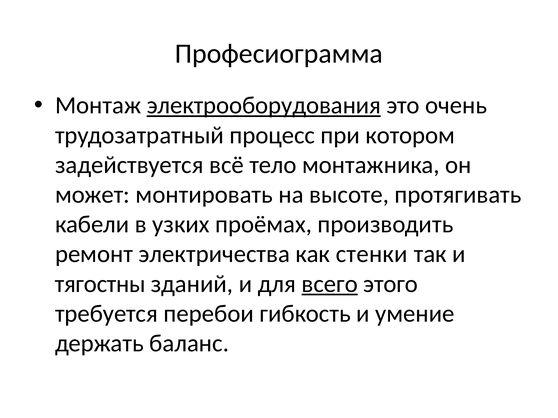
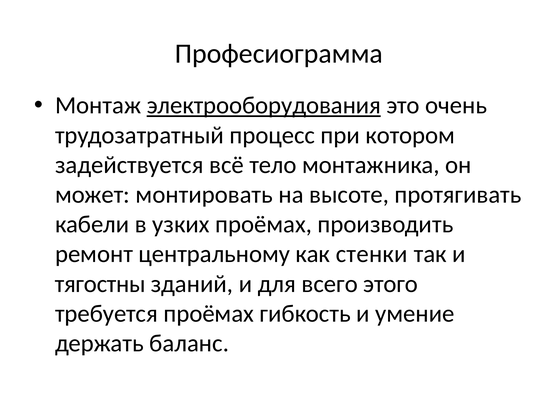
электричества: электричества -> центральному
всего underline: present -> none
требуется перебои: перебои -> проёмах
